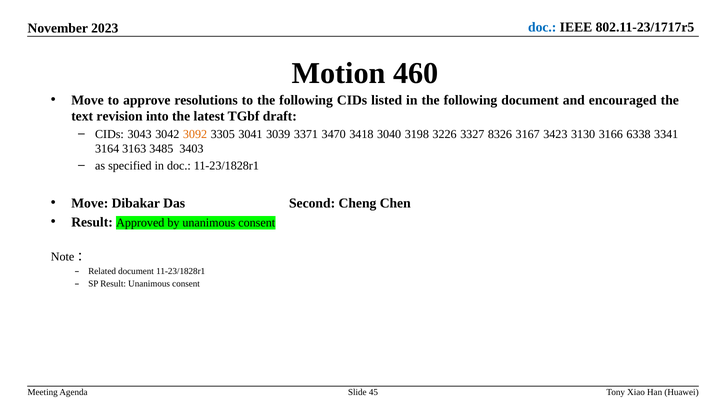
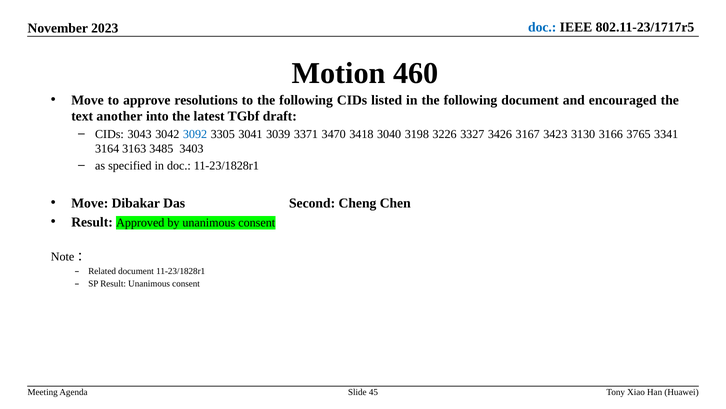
revision: revision -> another
3092 colour: orange -> blue
8326: 8326 -> 3426
6338: 6338 -> 3765
